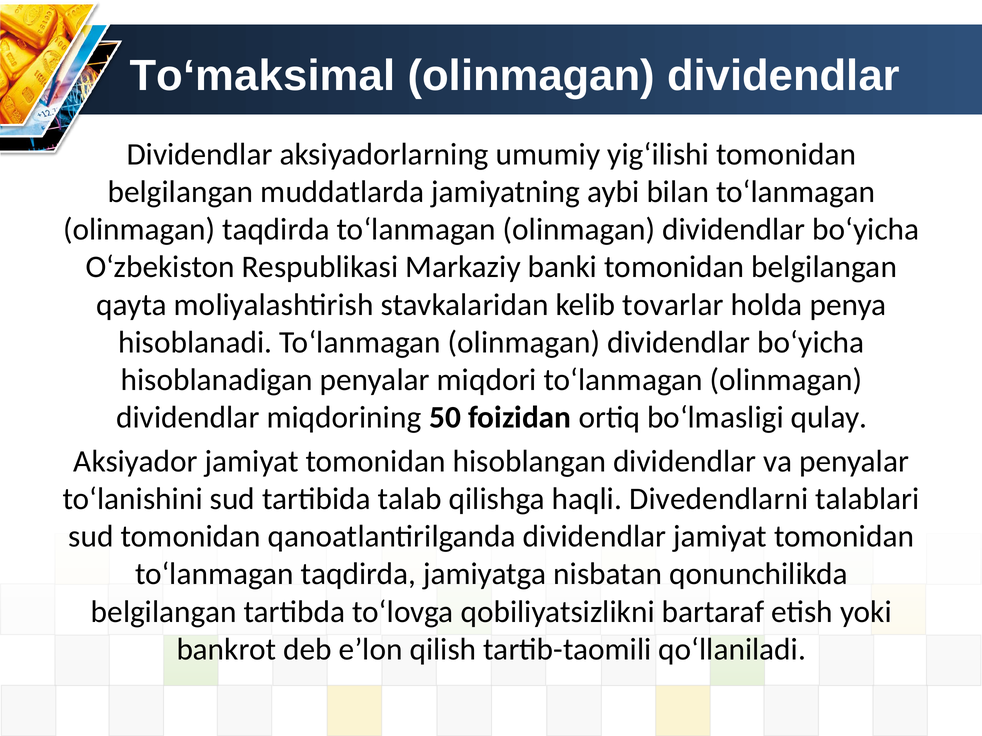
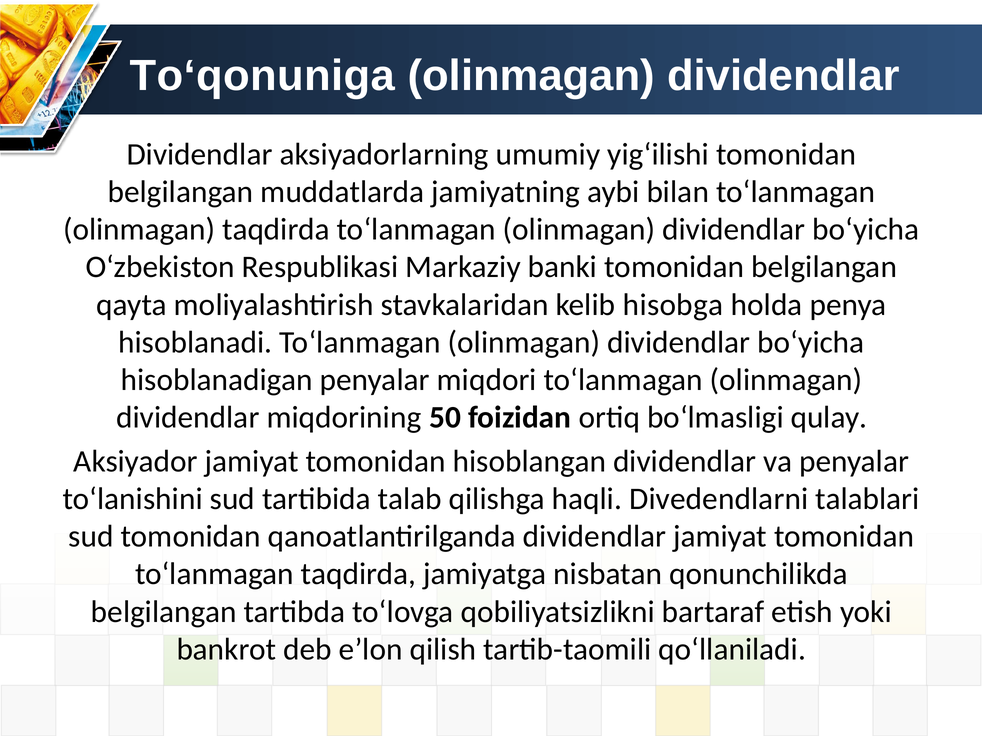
To‘maksimal: To‘maksimal -> To‘qonuniga
tovarlar: tovarlar -> hisobga
